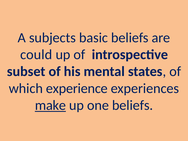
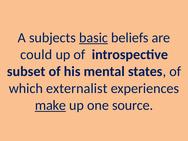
basic underline: none -> present
experience: experience -> externalist
one beliefs: beliefs -> source
